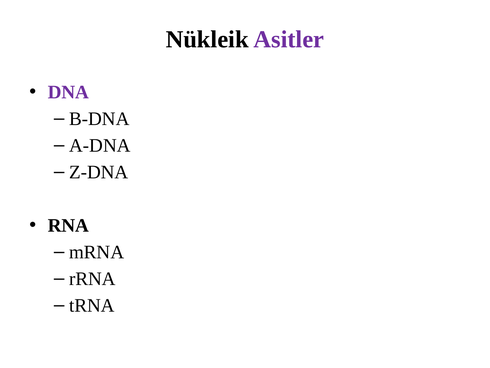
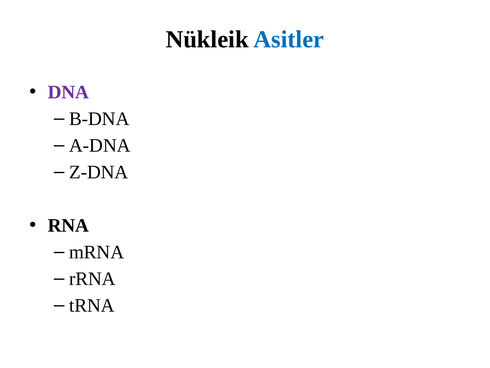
Asitler colour: purple -> blue
